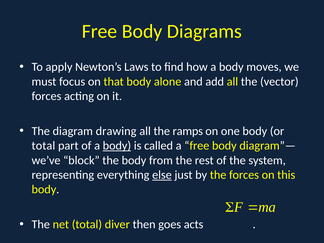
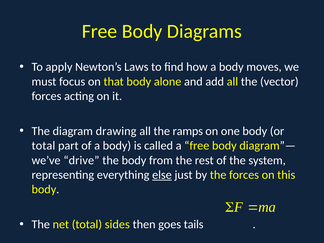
body at (117, 146) underline: present -> none
block: block -> drive
diver: diver -> sides
acts: acts -> tails
